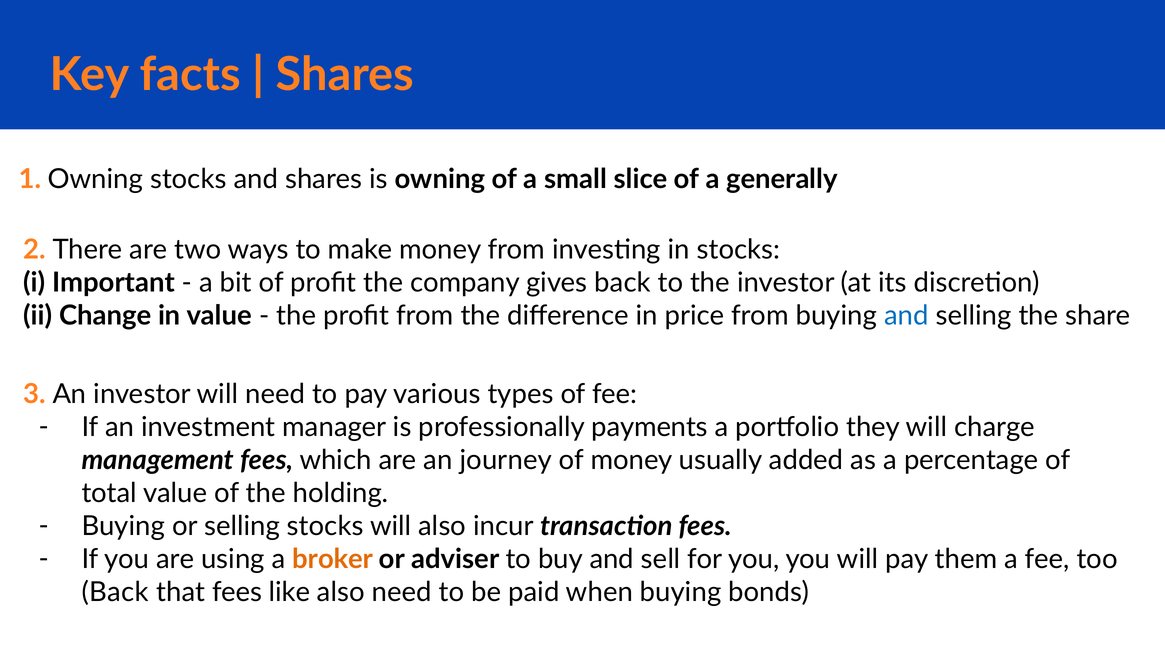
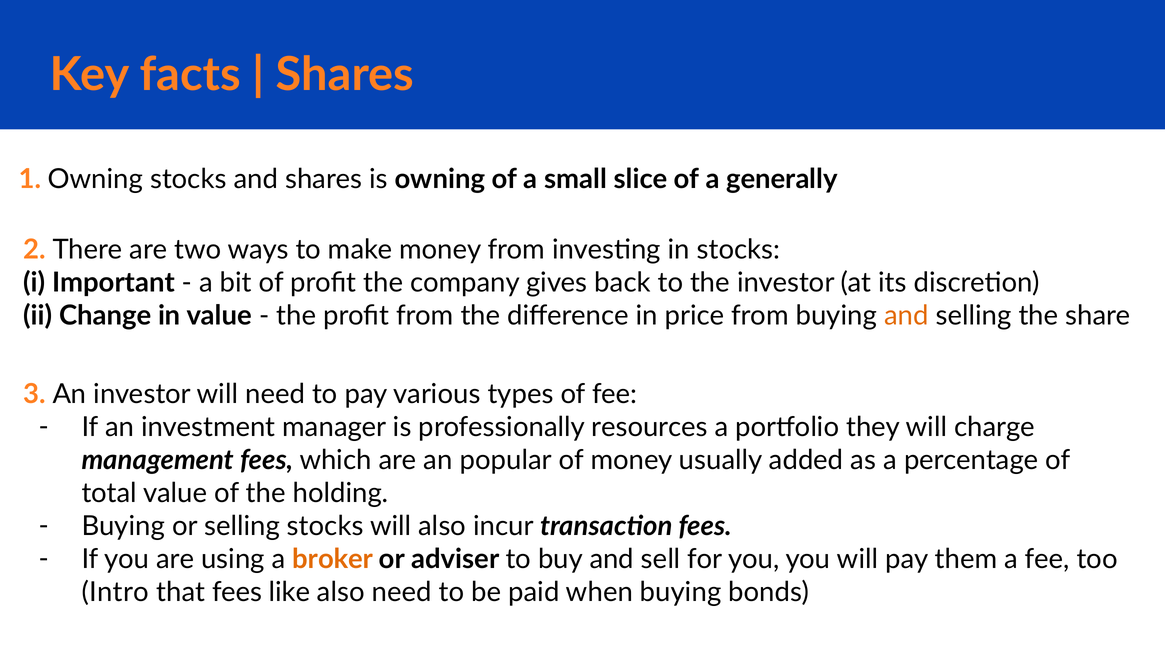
and at (906, 316) colour: blue -> orange
payments: payments -> resources
journey: journey -> popular
Back at (115, 592): Back -> Intro
